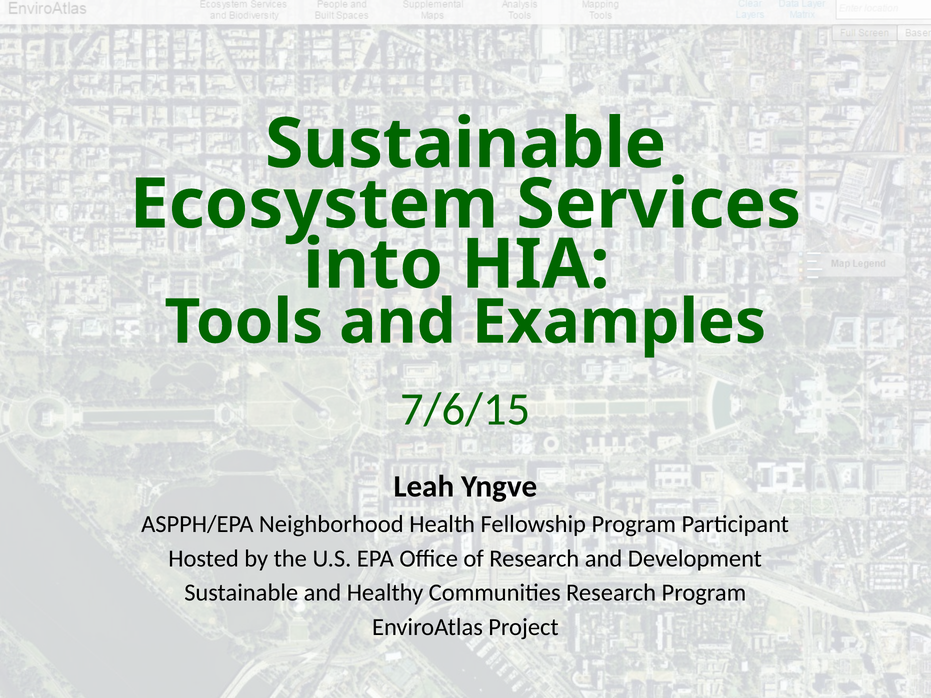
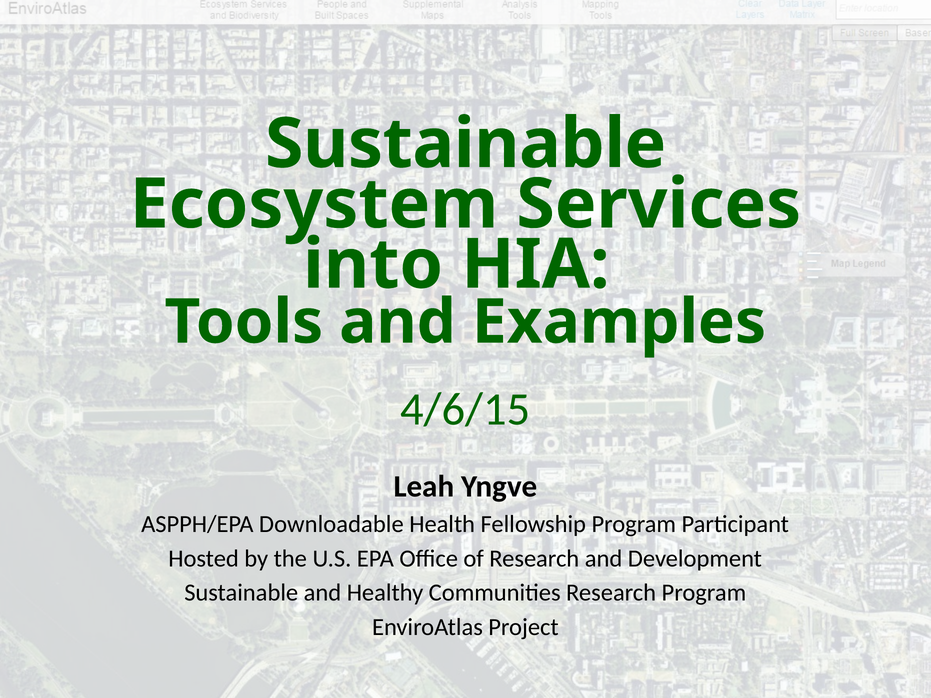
7/6/15: 7/6/15 -> 4/6/15
Neighborhood: Neighborhood -> Downloadable
